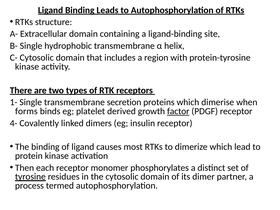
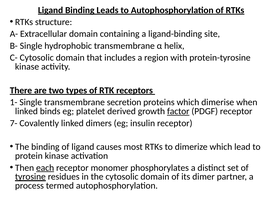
forms at (26, 111): forms -> linked
4-: 4- -> 7-
each underline: none -> present
